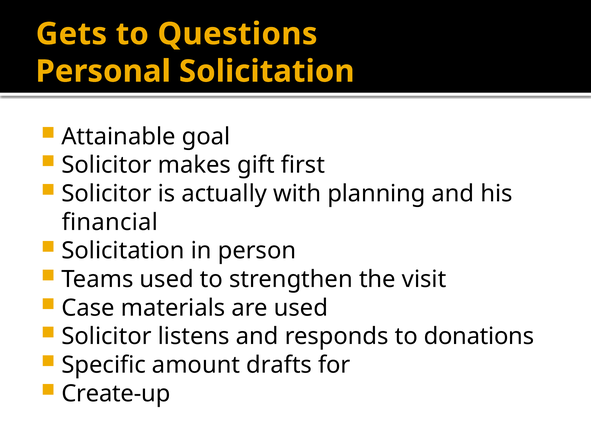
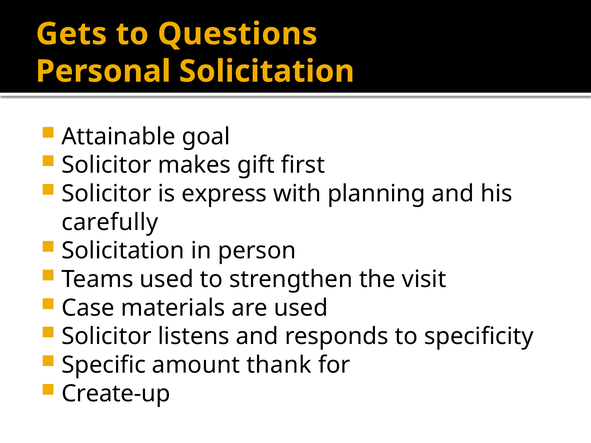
actually: actually -> express
financial: financial -> carefully
donations: donations -> specificity
drafts: drafts -> thank
